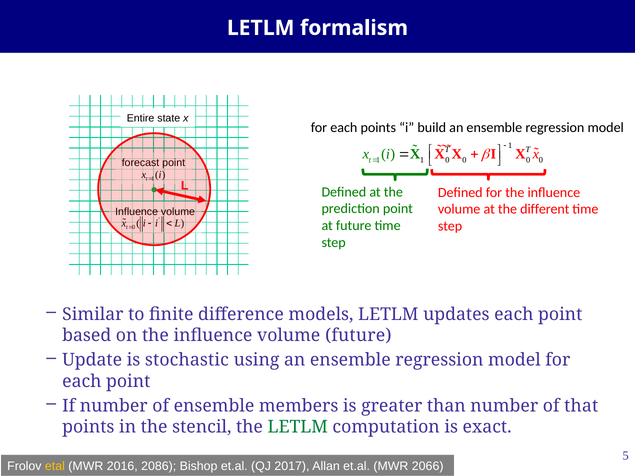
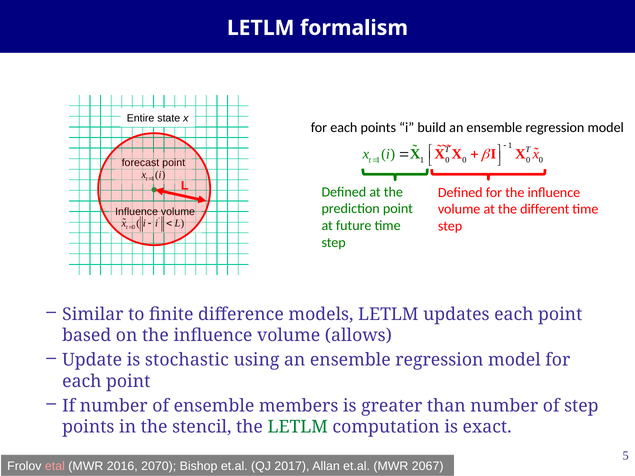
volume future: future -> allows
of that: that -> step
etal colour: yellow -> pink
2086: 2086 -> 2070
2066: 2066 -> 2067
